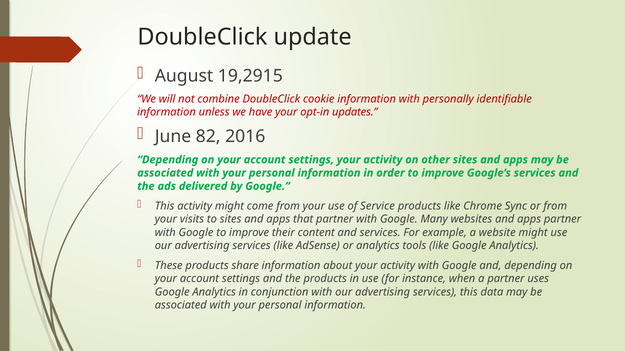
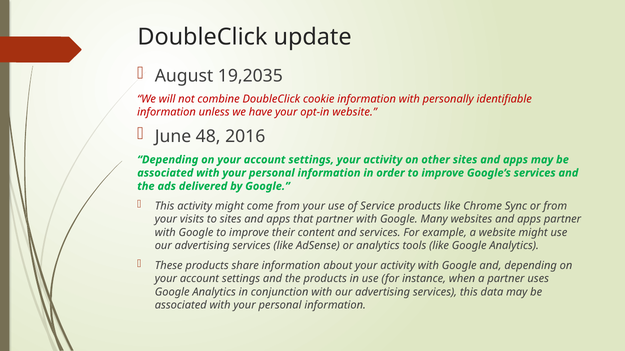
19,2915: 19,2915 -> 19,2035
opt-in updates: updates -> website
82: 82 -> 48
